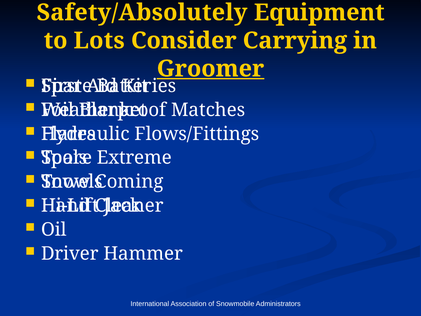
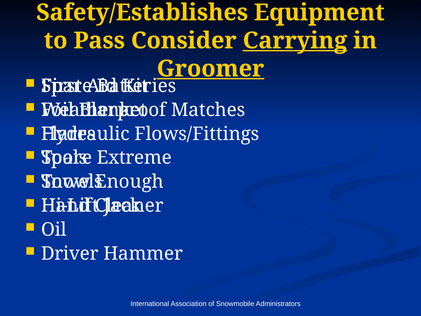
Safety/Absolutely: Safety/Absolutely -> Safety/Establishes
Lots: Lots -> Pass
Carrying underline: none -> present
Coming: Coming -> Enough
